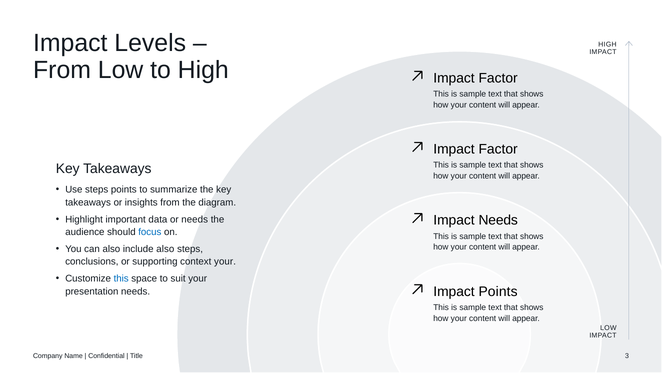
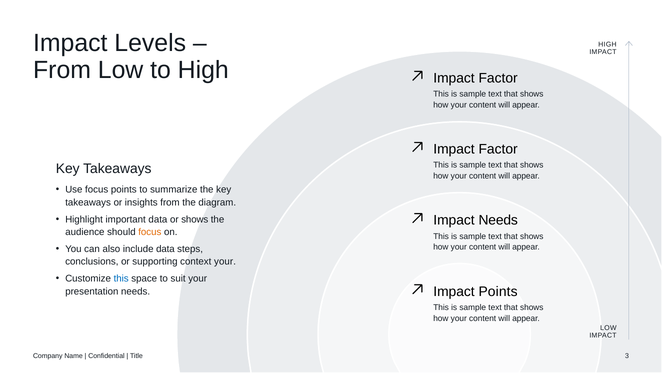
Use steps: steps -> focus
or needs: needs -> shows
focus at (150, 232) colour: blue -> orange
include also: also -> data
